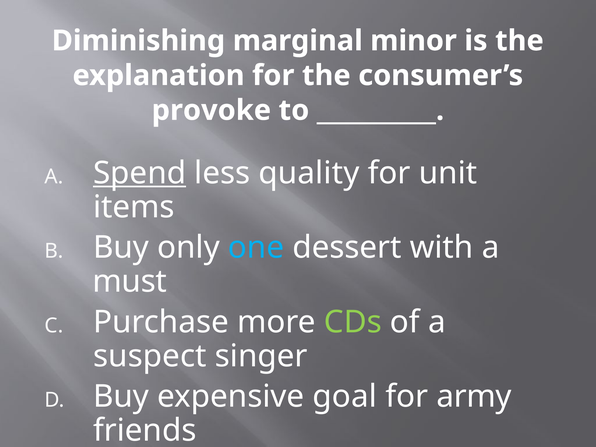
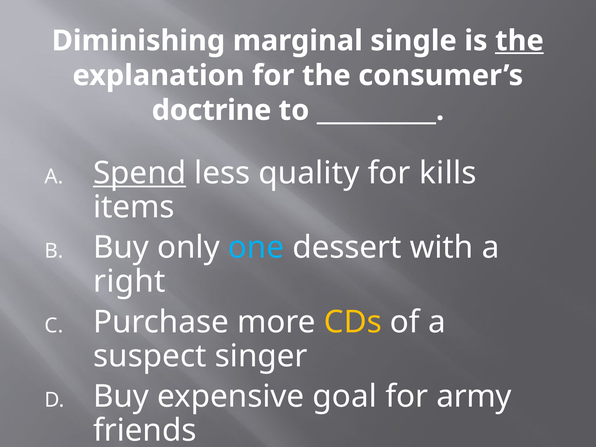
minor: minor -> single
the at (519, 41) underline: none -> present
provoke: provoke -> doctrine
unit: unit -> kills
must: must -> right
CDs colour: light green -> yellow
